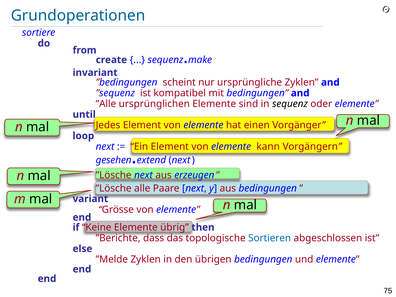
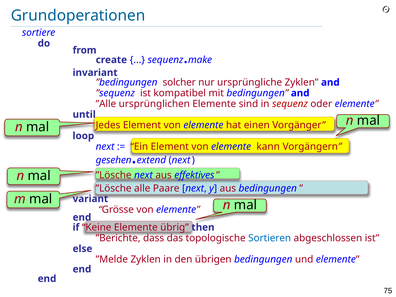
scheint: scheint -> solcher
sequenz at (290, 104) colour: black -> red
erzeugen: erzeugen -> effektives
